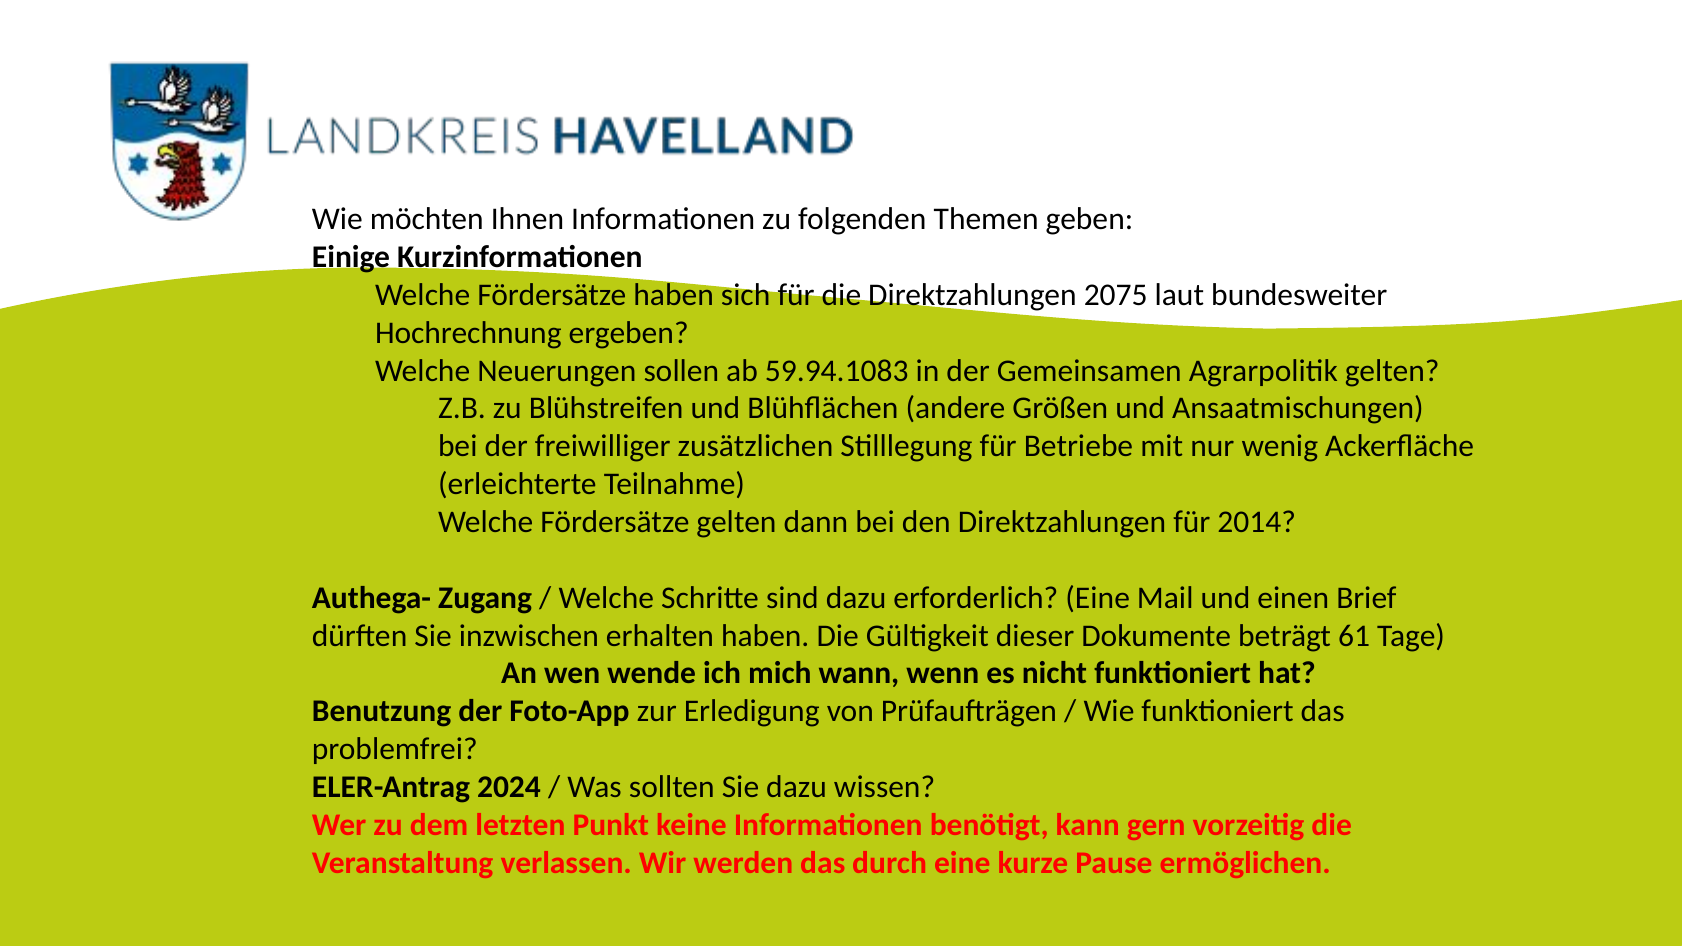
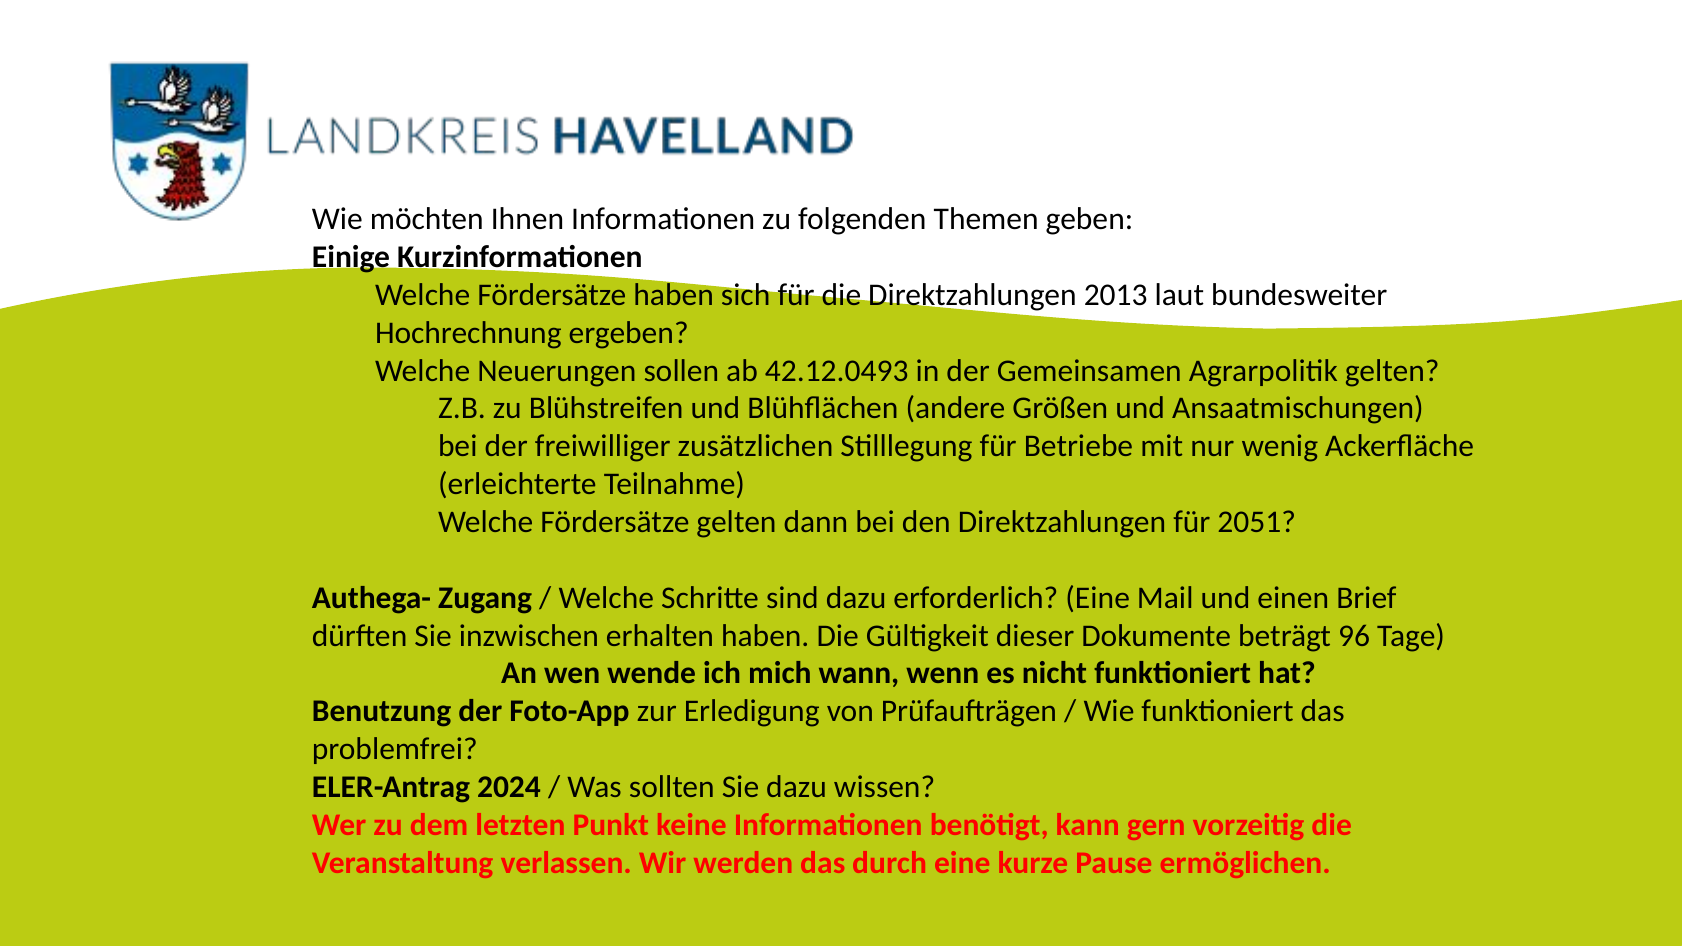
2075: 2075 -> 2013
59.94.1083: 59.94.1083 -> 42.12.0493
2014: 2014 -> 2051
61: 61 -> 96
